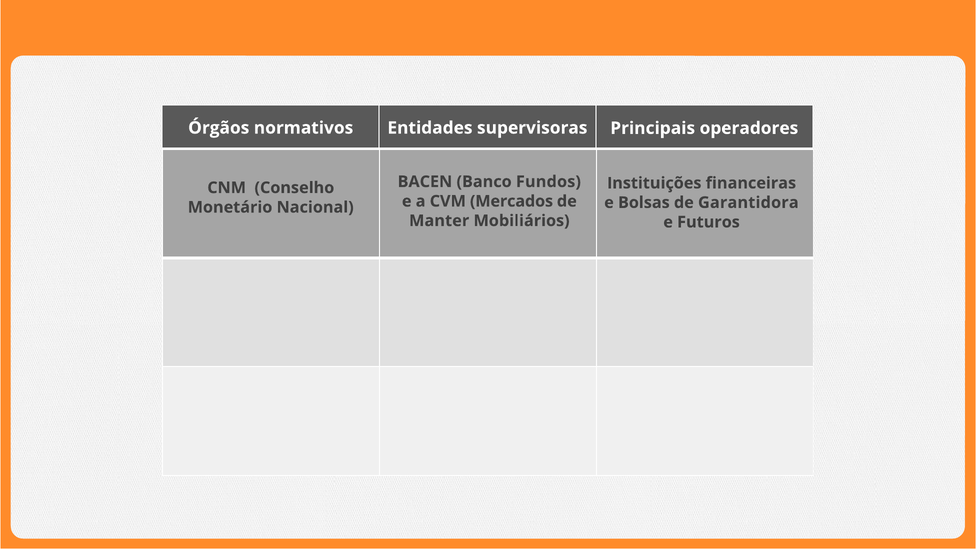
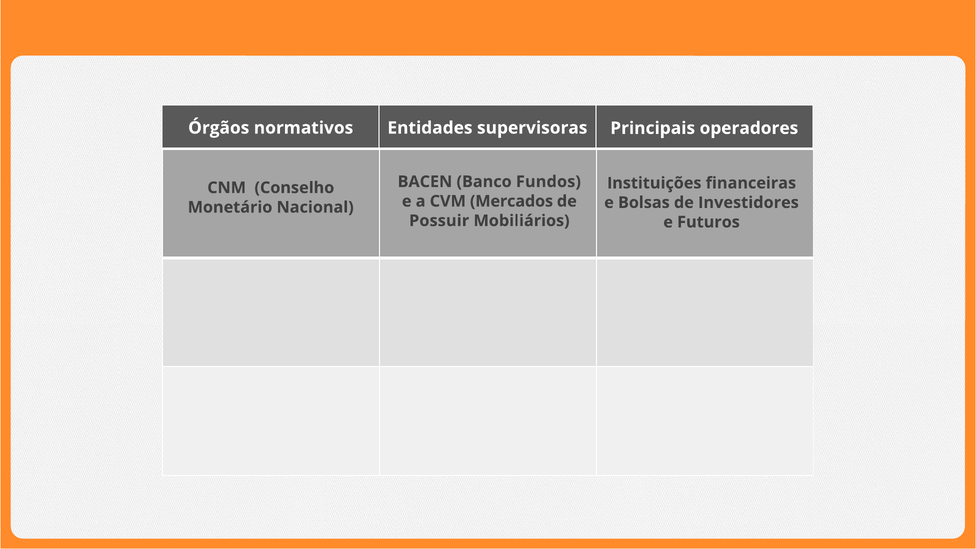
Garantidora: Garantidora -> Investidores
Manter: Manter -> Possuir
